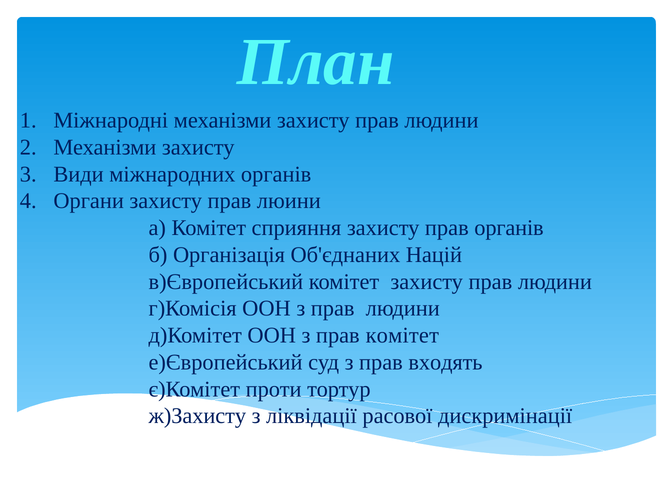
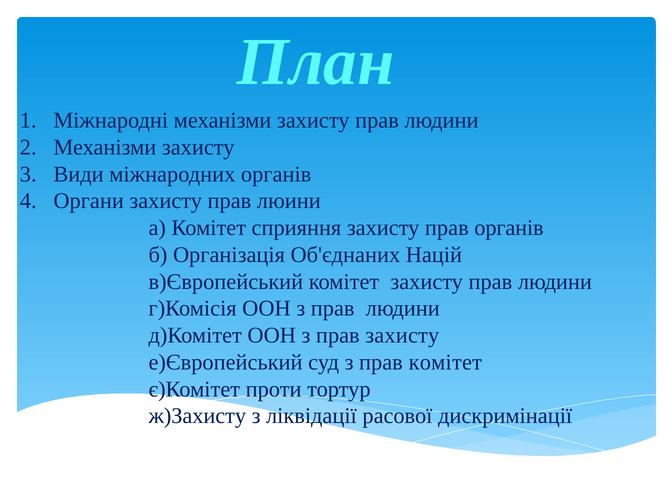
прав комітет: комітет -> захисту
прав входять: входять -> комітет
